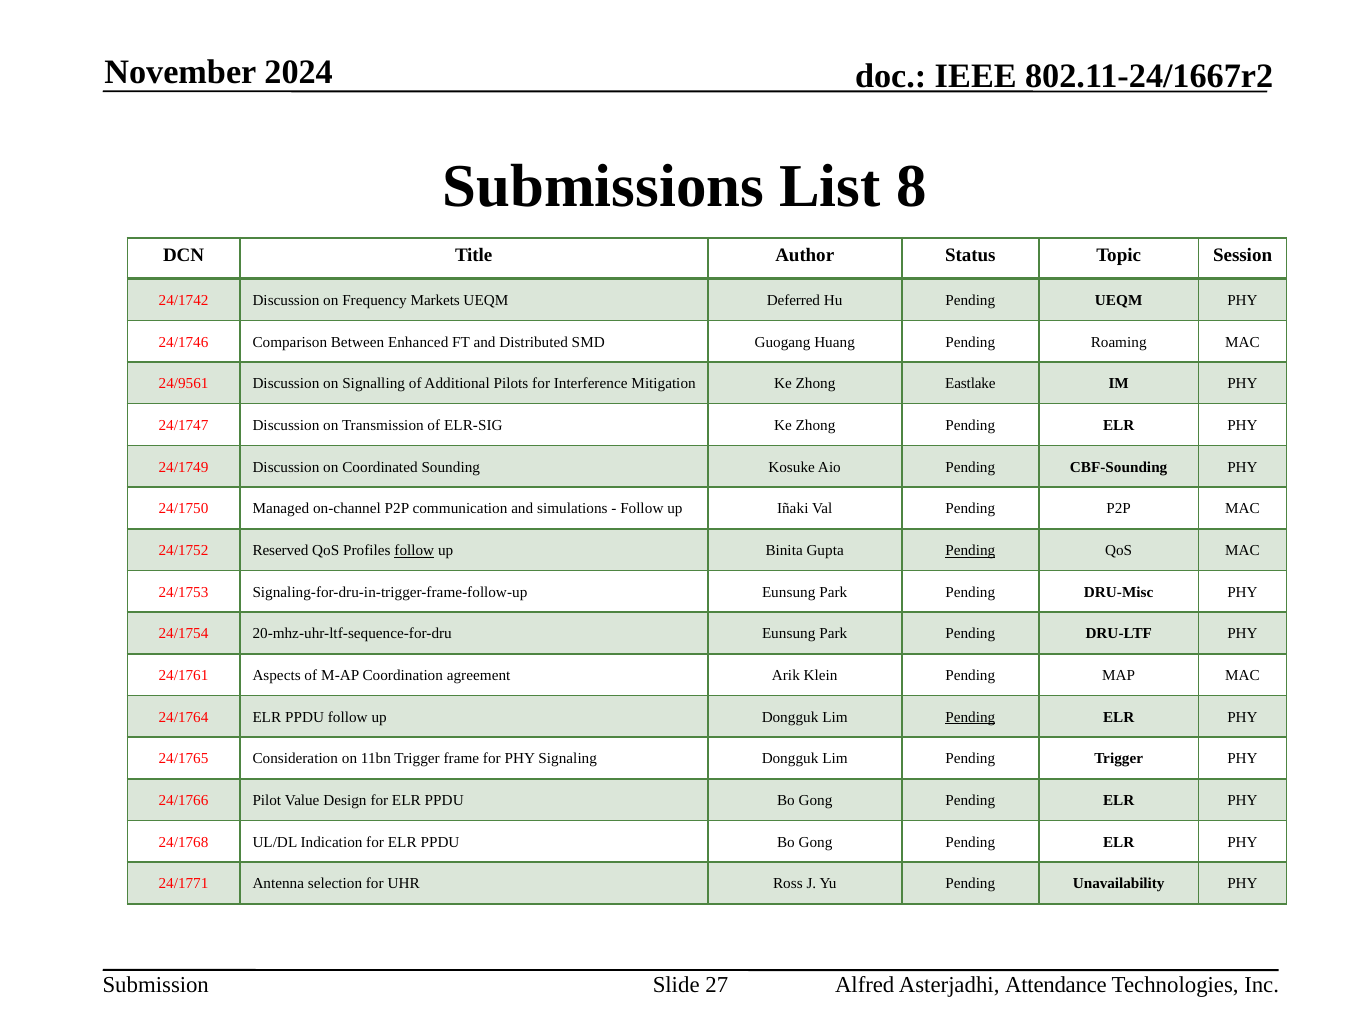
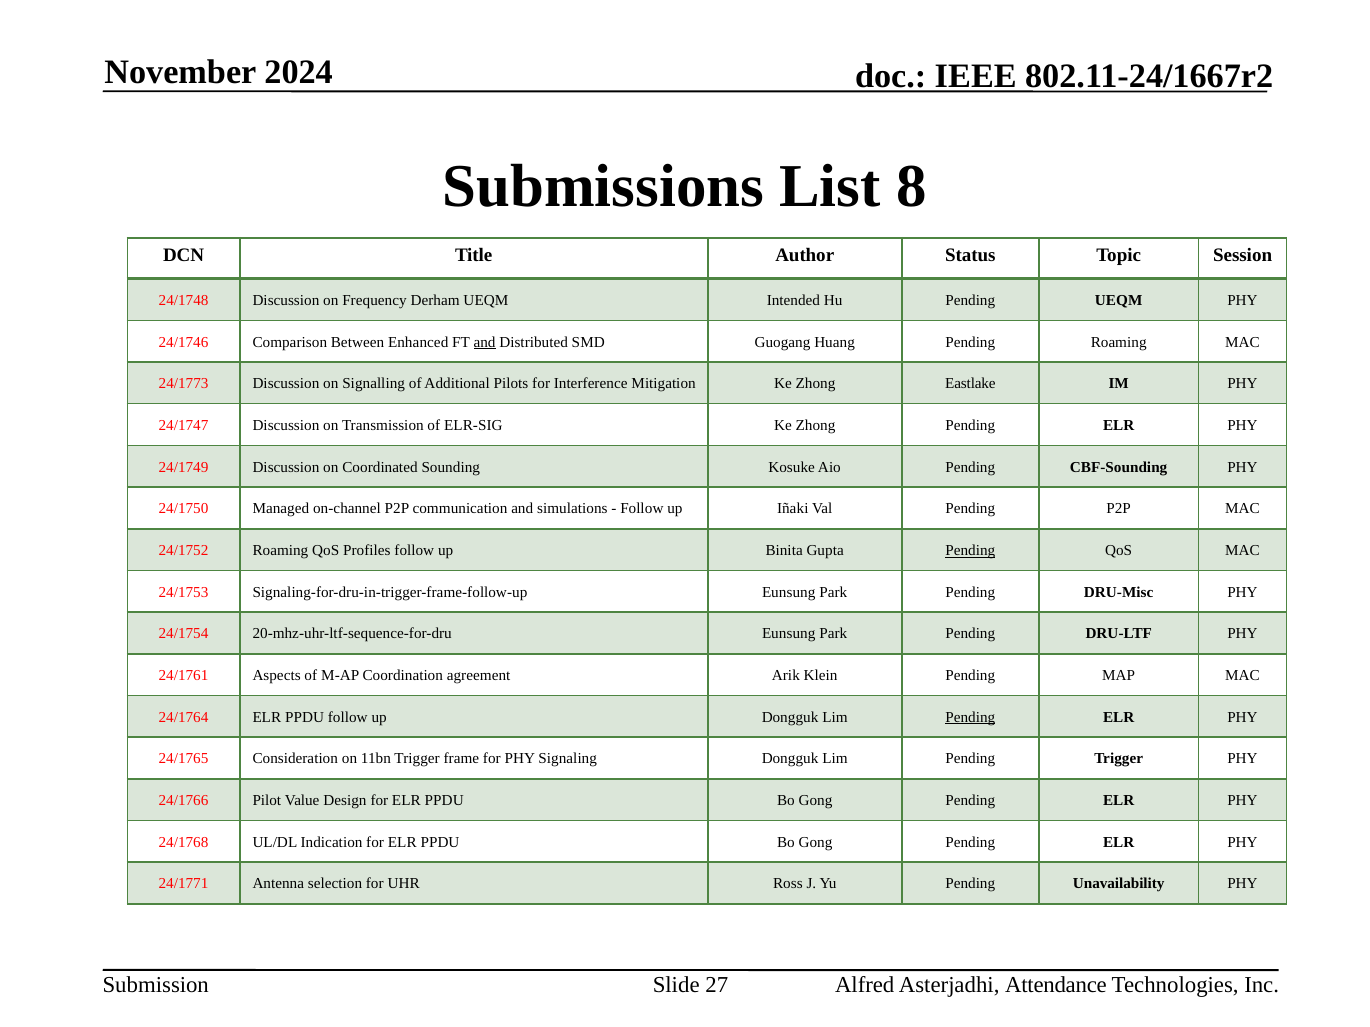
24/1742: 24/1742 -> 24/1748
Markets: Markets -> Derham
Deferred: Deferred -> Intended
and at (485, 342) underline: none -> present
24/9561: 24/9561 -> 24/1773
24/1752 Reserved: Reserved -> Roaming
follow at (414, 551) underline: present -> none
